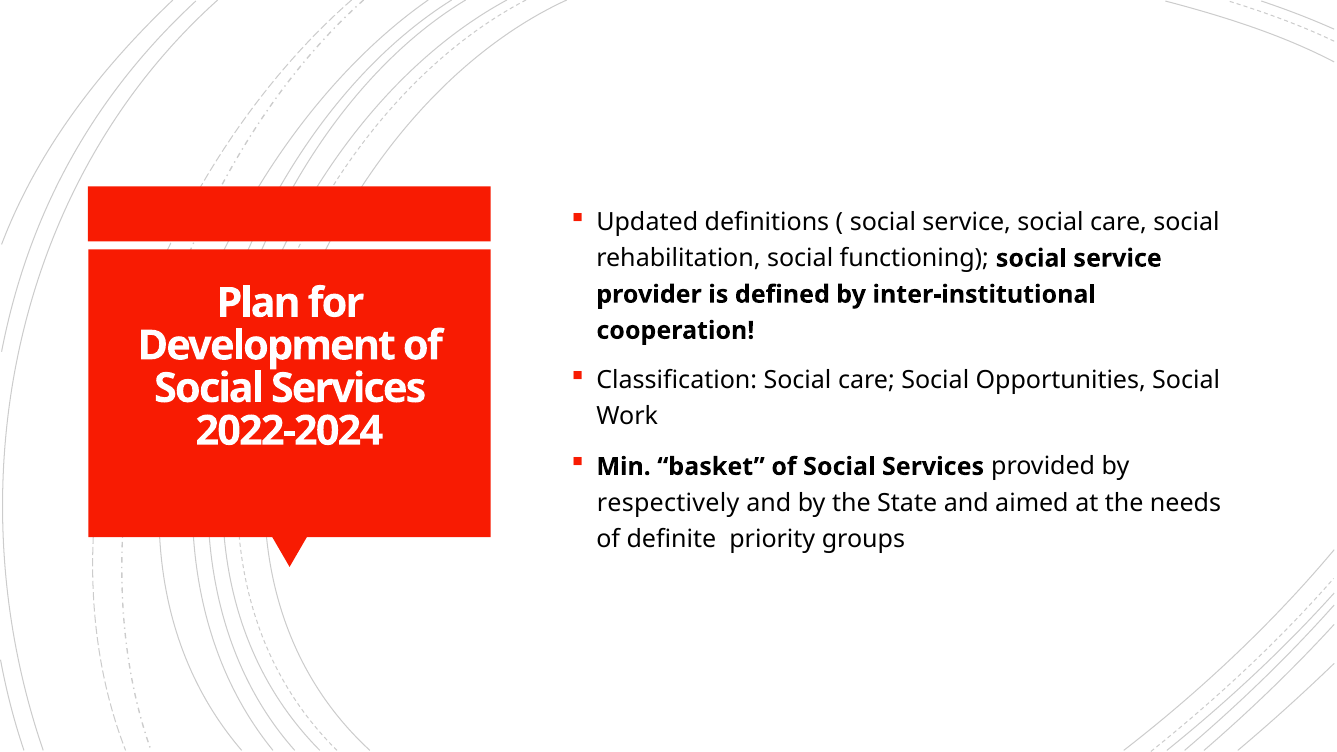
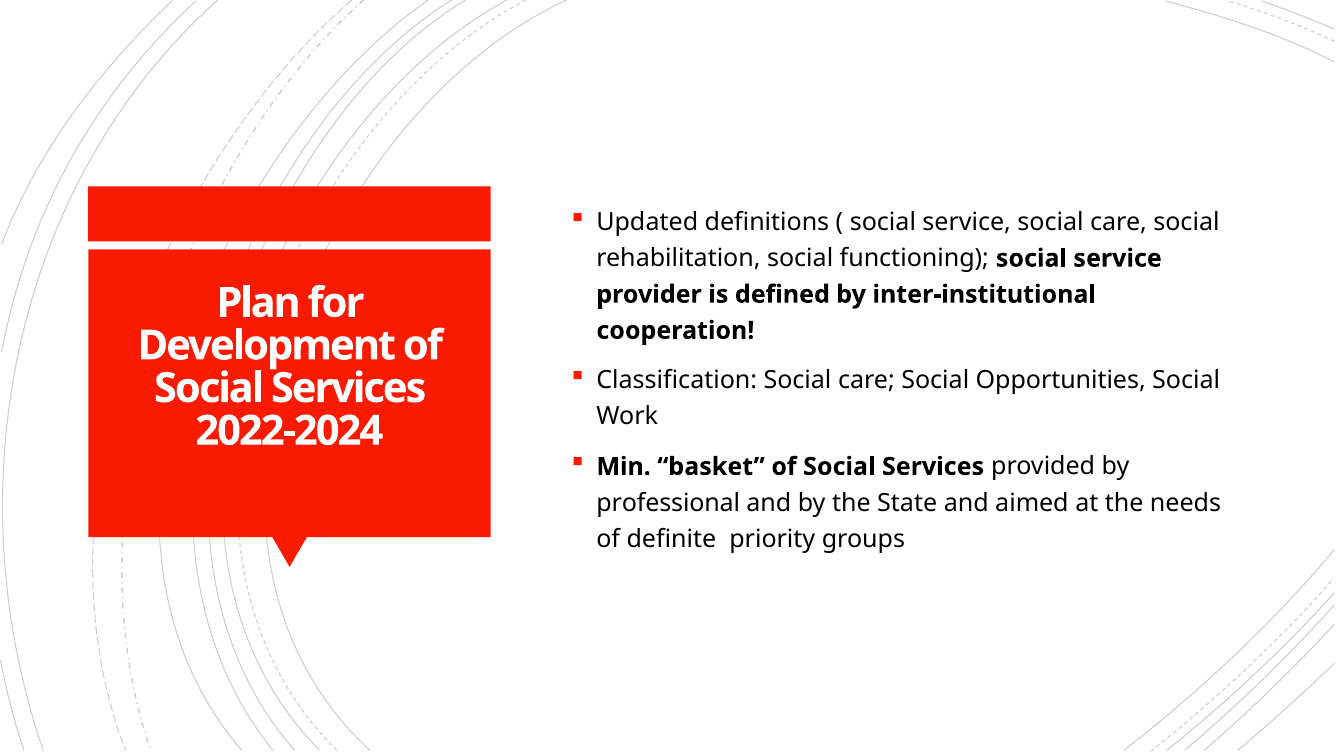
respectively: respectively -> professional
